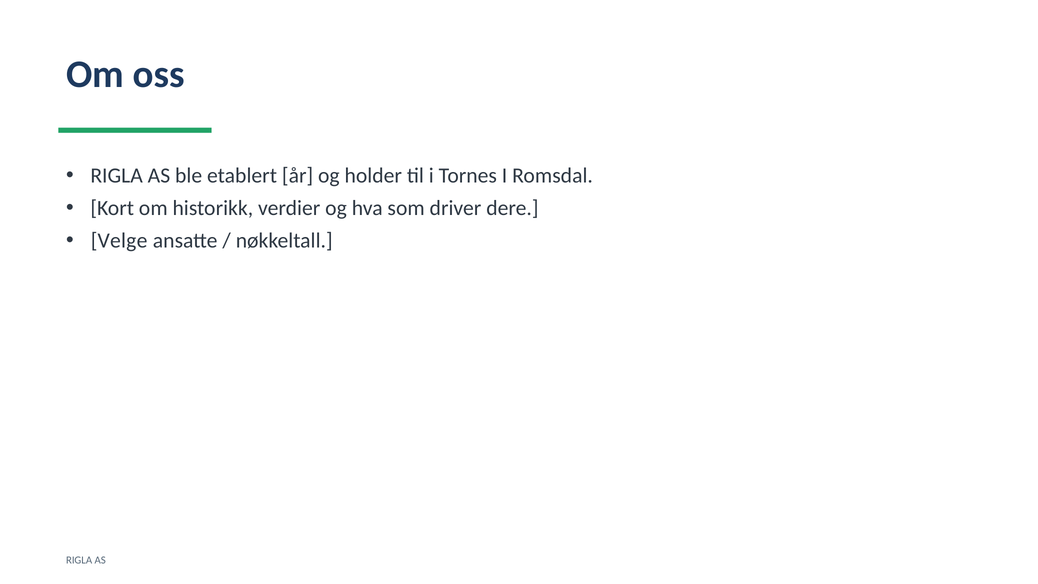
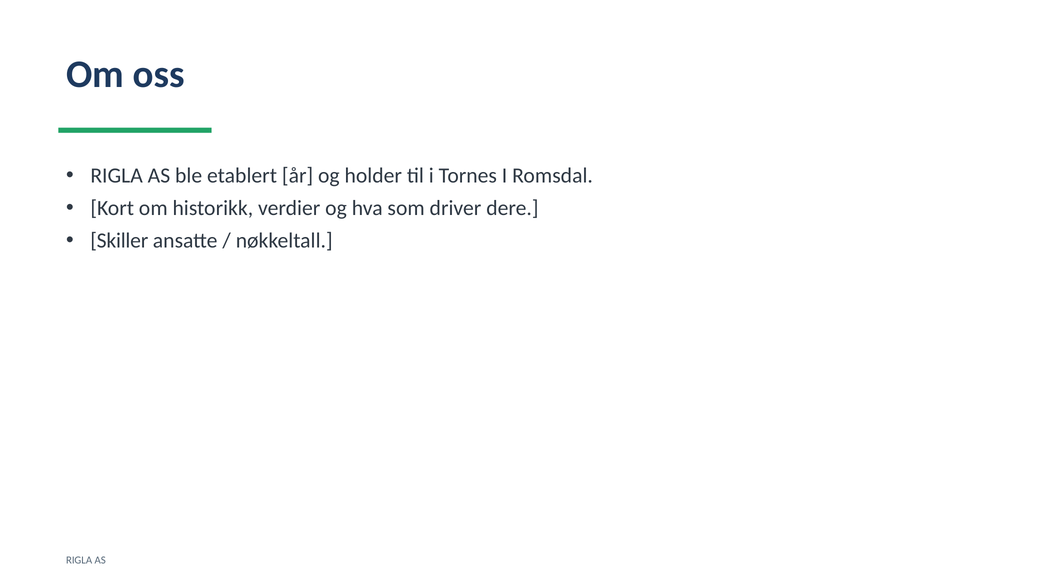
Velge: Velge -> Skiller
